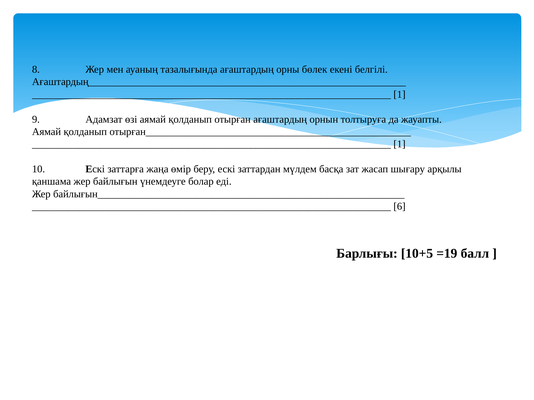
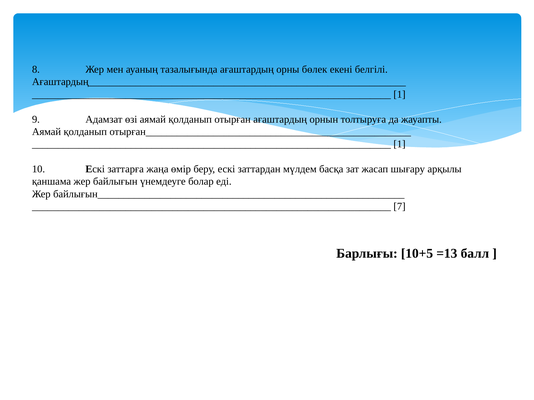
6: 6 -> 7
=19: =19 -> =13
